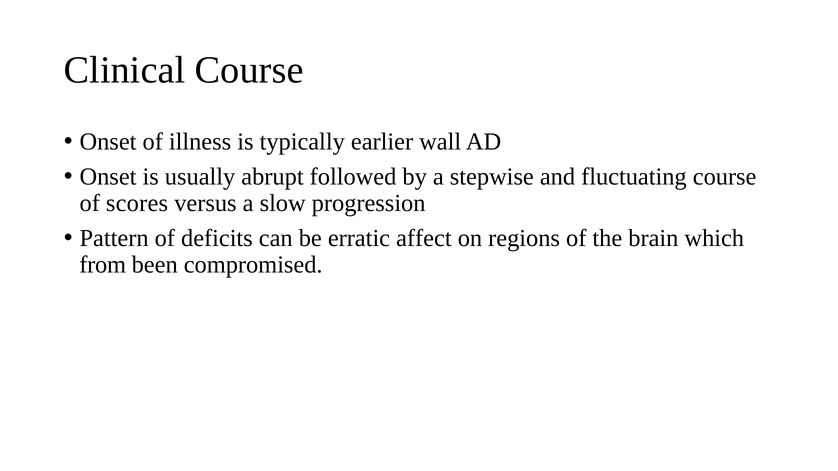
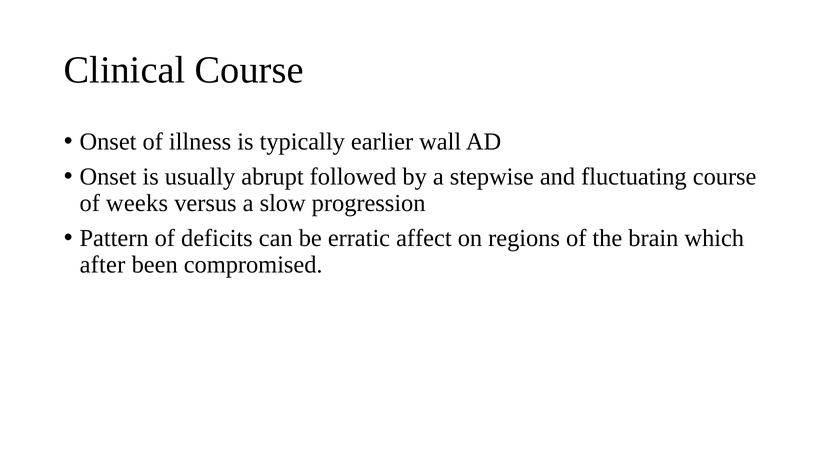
scores: scores -> weeks
from: from -> after
